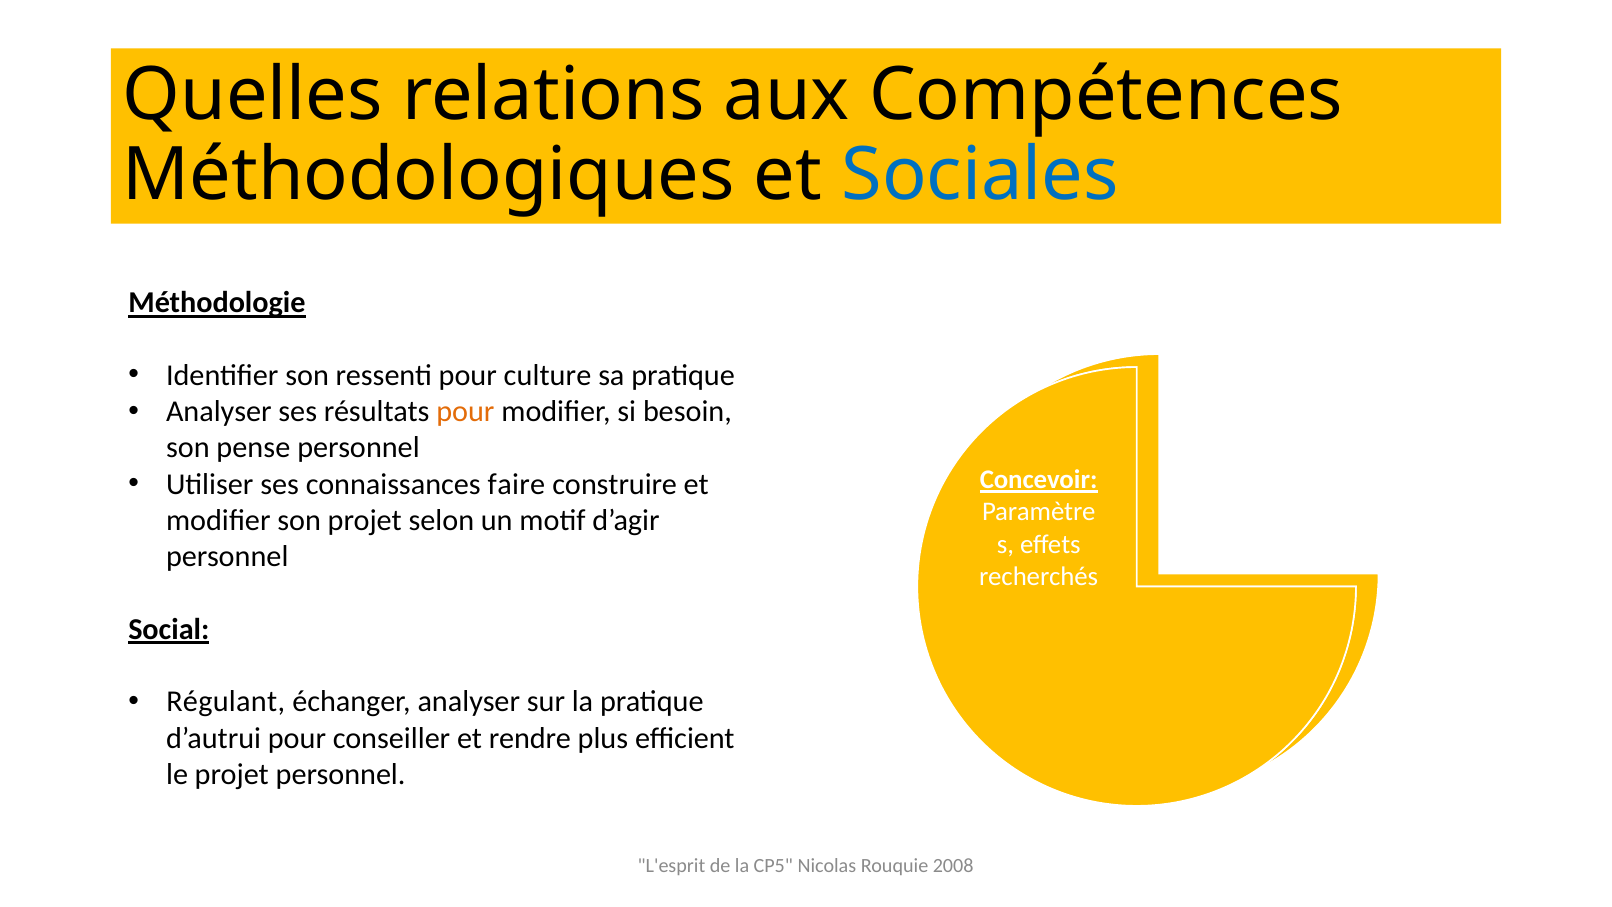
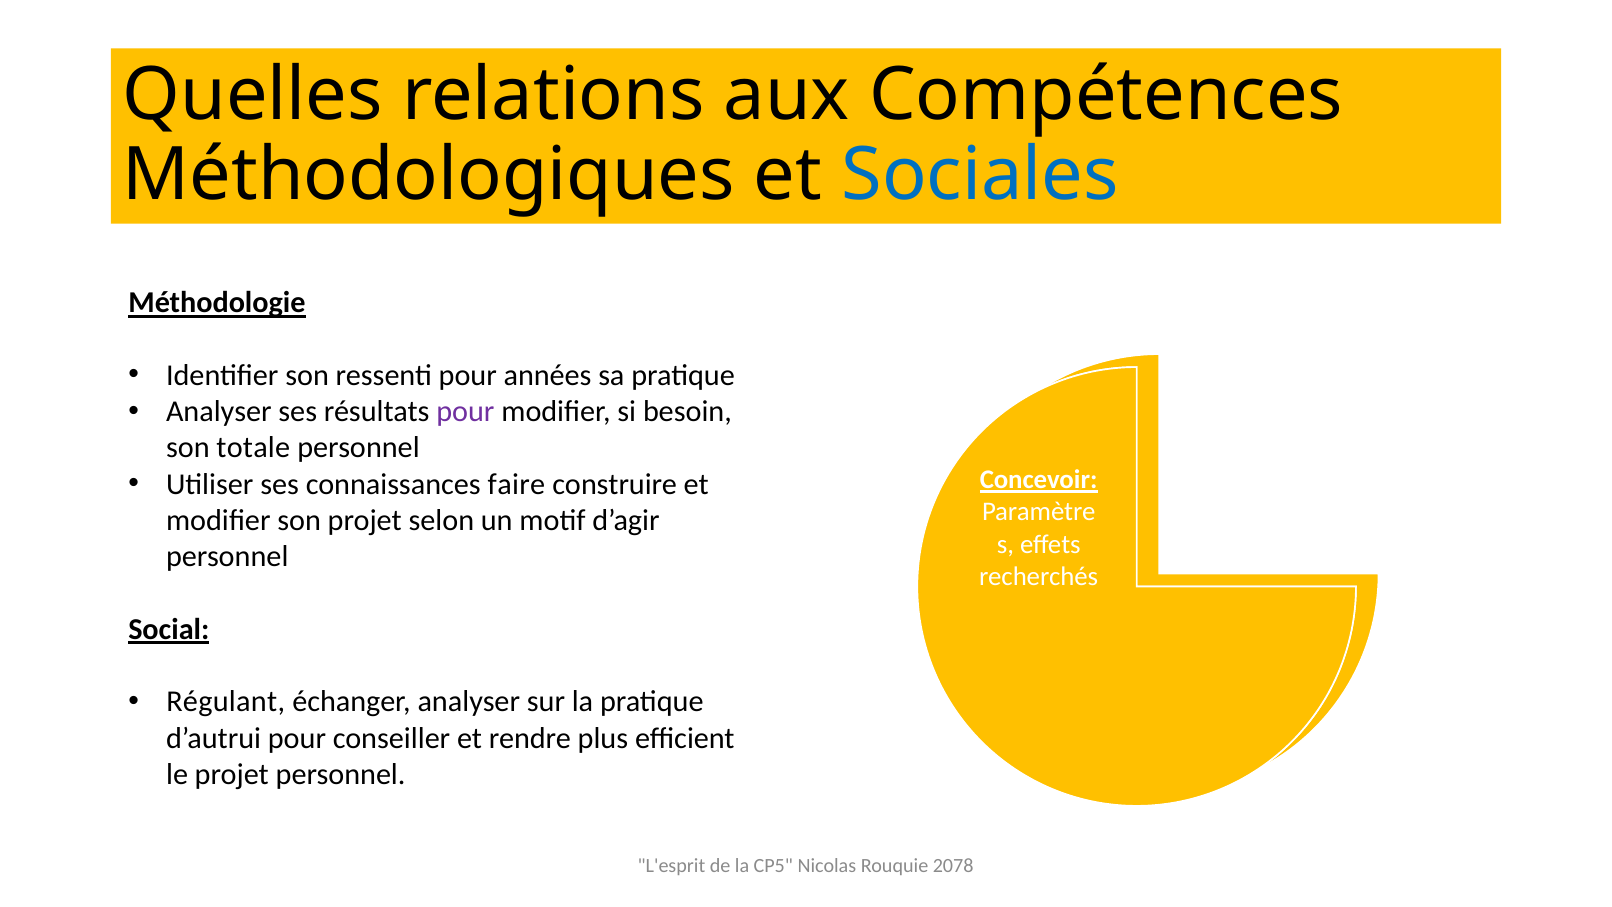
culture: culture -> années
pour at (465, 412) colour: orange -> purple
pense: pense -> totale
2008: 2008 -> 2078
